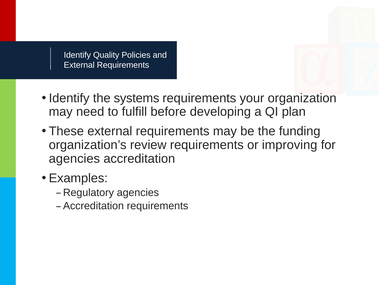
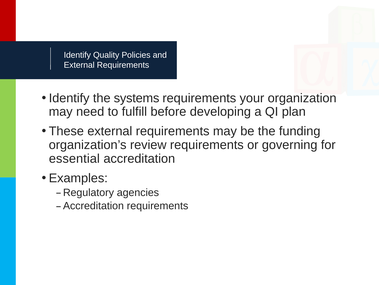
improving: improving -> governing
agencies at (74, 158): agencies -> essential
